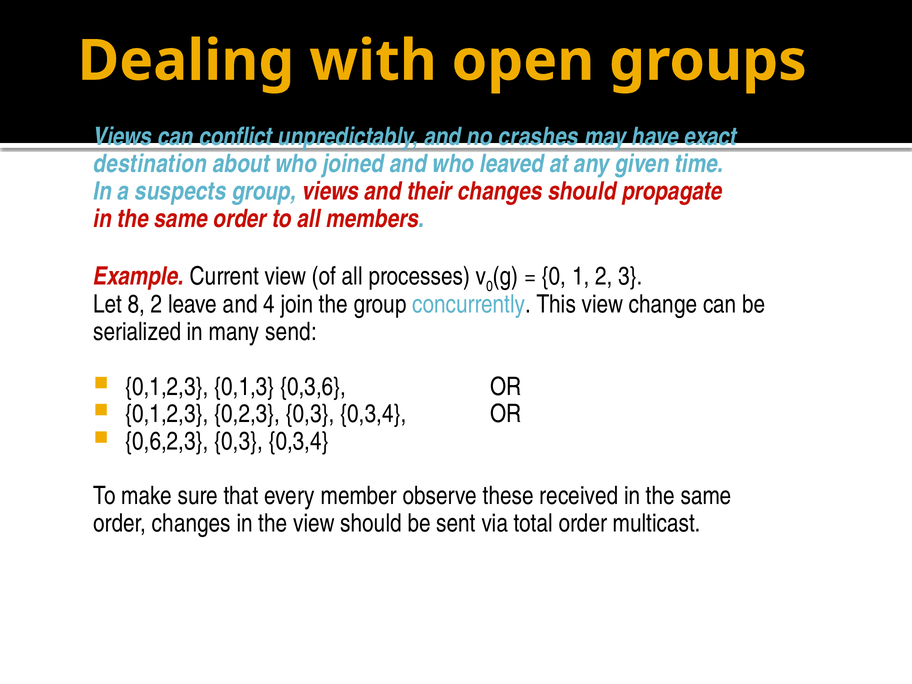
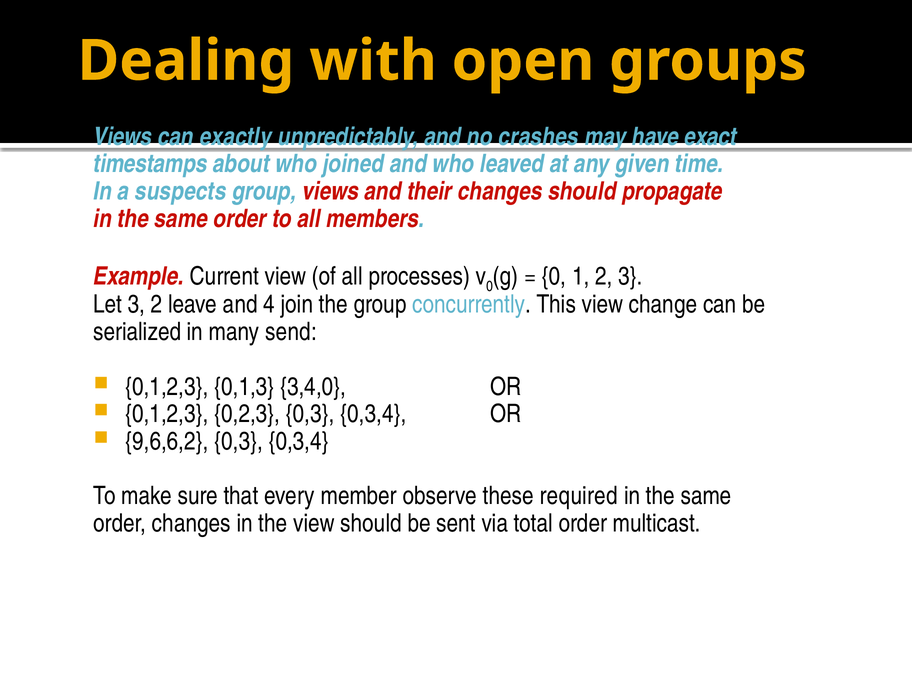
conflict: conflict -> exactly
destination: destination -> timestamps
Let 8: 8 -> 3
0,3,6: 0,3,6 -> 3,4,0
0,6,2,3: 0,6,2,3 -> 9,6,6,2
received: received -> required
